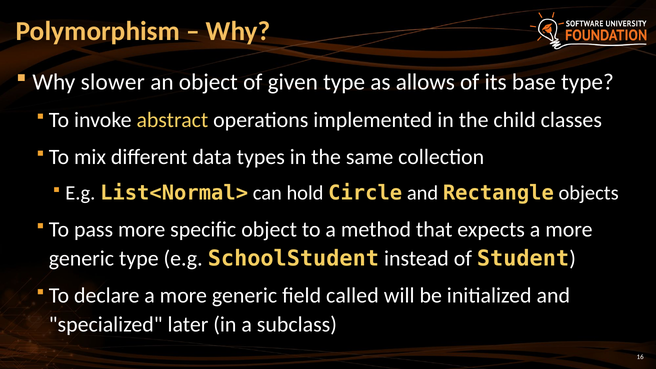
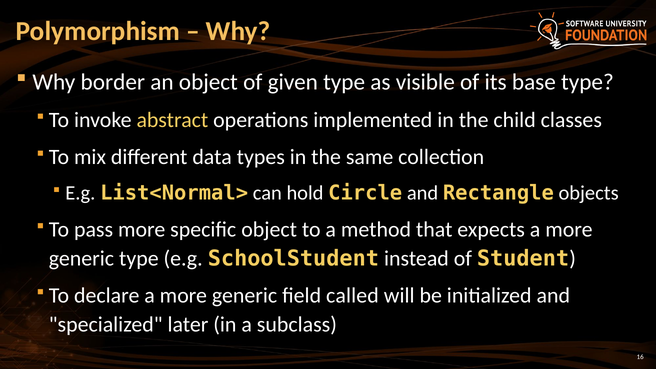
slower: slower -> border
allows: allows -> visible
